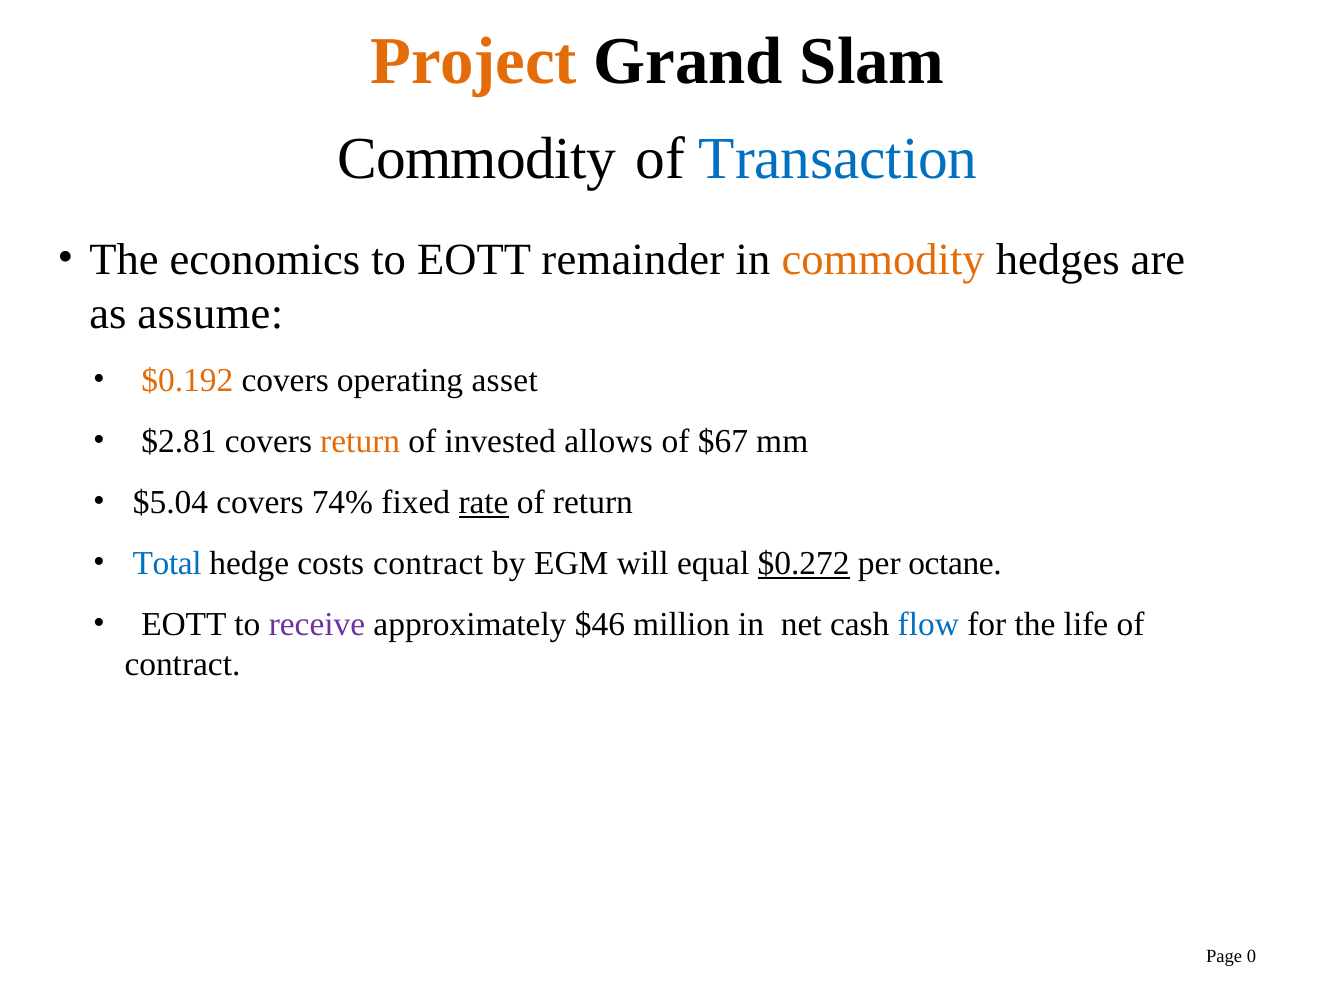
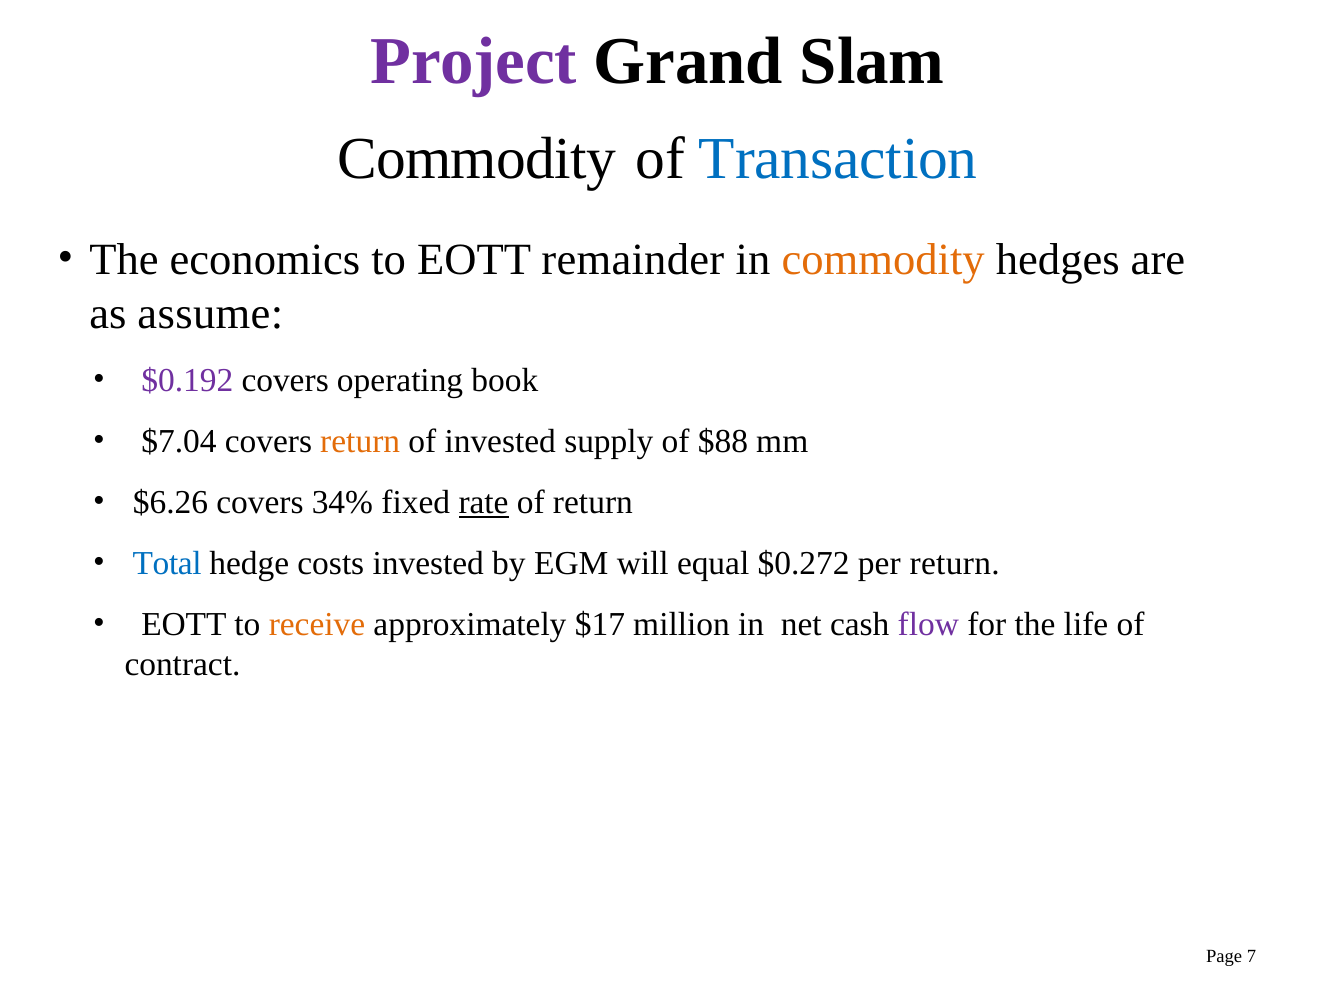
Project colour: orange -> purple
$0.192 colour: orange -> purple
asset: asset -> book
$2.81: $2.81 -> $7.04
allows: allows -> supply
$67: $67 -> $88
$5.04: $5.04 -> $6.26
74%: 74% -> 34%
costs contract: contract -> invested
$0.272 underline: present -> none
per octane: octane -> return
receive colour: purple -> orange
$46: $46 -> $17
flow colour: blue -> purple
0: 0 -> 7
